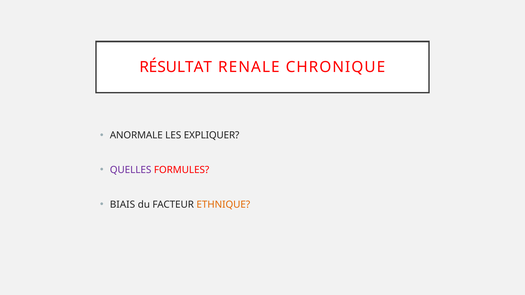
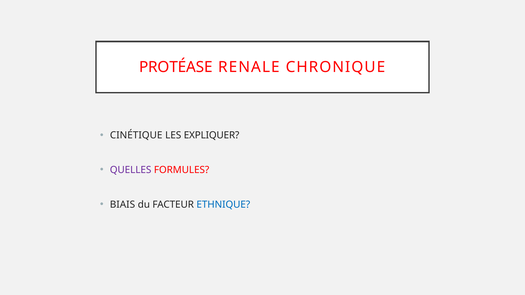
RÉSULTAT: RÉSULTAT -> PROTÉASE
ANORMALE: ANORMALE -> CINÉTIQUE
ETHNIQUE colour: orange -> blue
